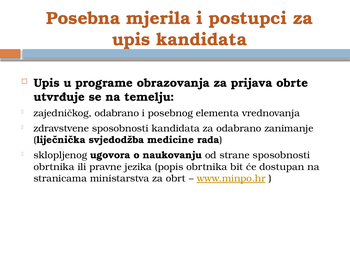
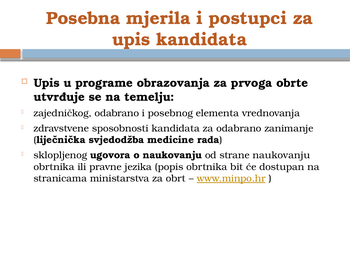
prijava: prijava -> prvoga
strane sposobnosti: sposobnosti -> naukovanju
